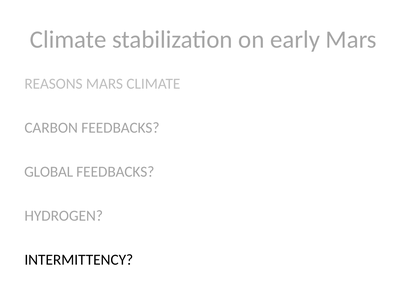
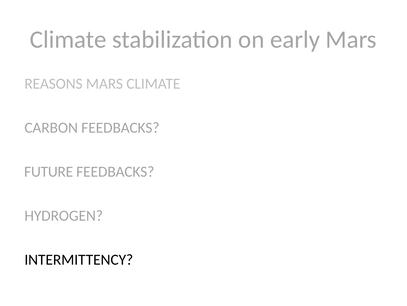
GLOBAL: GLOBAL -> FUTURE
